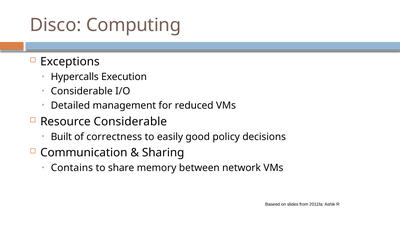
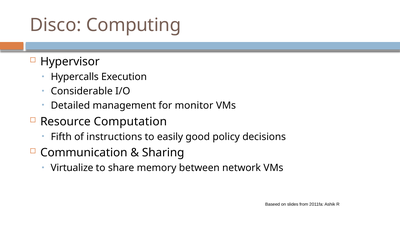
Exceptions: Exceptions -> Hypervisor
reduced: reduced -> monitor
Resource Considerable: Considerable -> Computation
Built: Built -> Fifth
correctness: correctness -> instructions
Contains: Contains -> Virtualize
